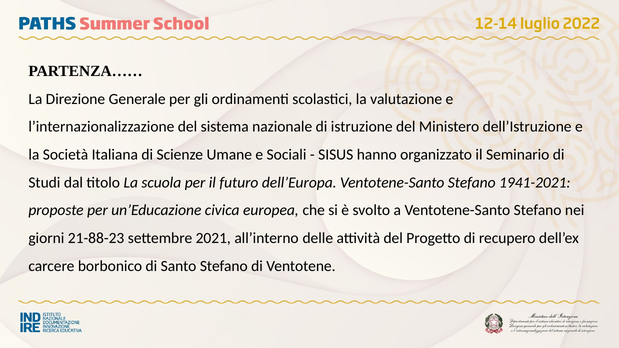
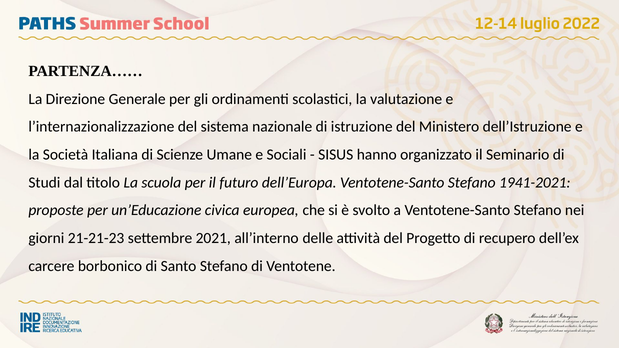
21-88-23: 21-88-23 -> 21-21-23
